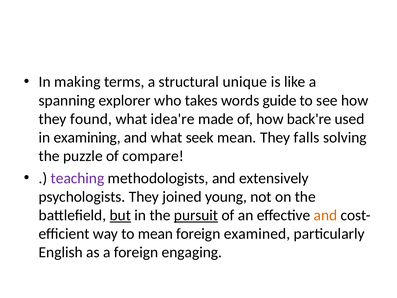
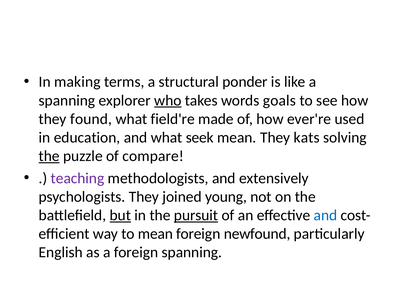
unique: unique -> ponder
who underline: none -> present
guide: guide -> goals
idea're: idea're -> field're
back're: back're -> ever're
examining: examining -> education
falls: falls -> kats
the at (49, 156) underline: none -> present
and at (326, 215) colour: orange -> blue
examined: examined -> newfound
foreign engaging: engaging -> spanning
